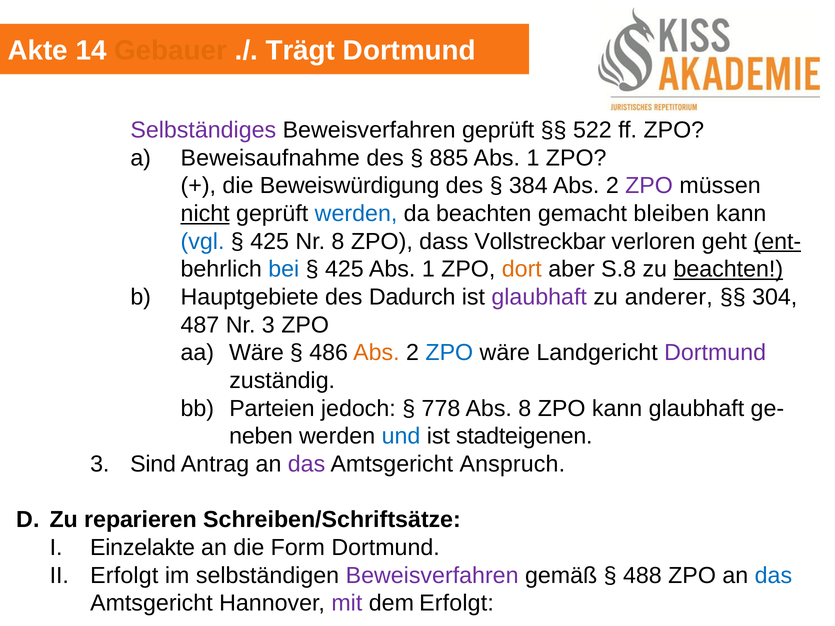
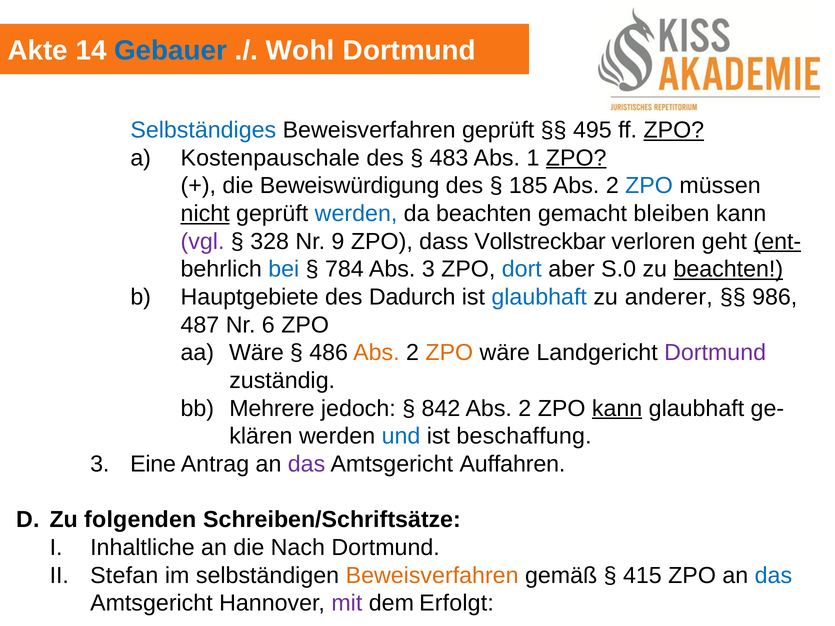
Gebauer colour: orange -> blue
Trägt: Trägt -> Wohl
Selbständiges colour: purple -> blue
522: 522 -> 495
ZPO at (674, 130) underline: none -> present
Beweisaufnahme: Beweisaufnahme -> Kostenpauschale
885: 885 -> 483
ZPO at (576, 158) underline: none -> present
384: 384 -> 185
ZPO at (649, 186) colour: purple -> blue
vgl colour: blue -> purple
425 at (270, 242): 425 -> 328
Nr 8: 8 -> 9
425 at (344, 269): 425 -> 784
1 at (428, 269): 1 -> 3
dort colour: orange -> blue
S.8: S.8 -> S.0
glaubhaft at (539, 297) colour: purple -> blue
304: 304 -> 986
Nr 3: 3 -> 6
ZPO at (449, 353) colour: blue -> orange
Parteien: Parteien -> Mehrere
778: 778 -> 842
8 at (525, 409): 8 -> 2
kann at (617, 409) underline: none -> present
neben: neben -> klären
stadteigenen: stadteigenen -> beschaffung
Sind: Sind -> Eine
Anspruch: Anspruch -> Auffahren
reparieren: reparieren -> folgenden
Einzelakte: Einzelakte -> Inhaltliche
Form: Form -> Nach
II Erfolgt: Erfolgt -> Stefan
Beweisverfahren at (432, 576) colour: purple -> orange
488: 488 -> 415
